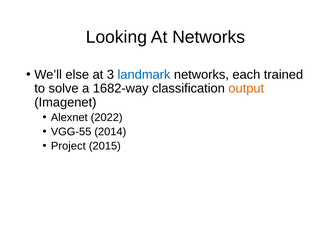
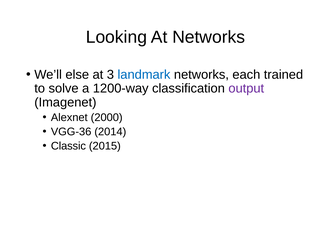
1682-way: 1682-way -> 1200-way
output colour: orange -> purple
2022: 2022 -> 2000
VGG-55: VGG-55 -> VGG-36
Project: Project -> Classic
